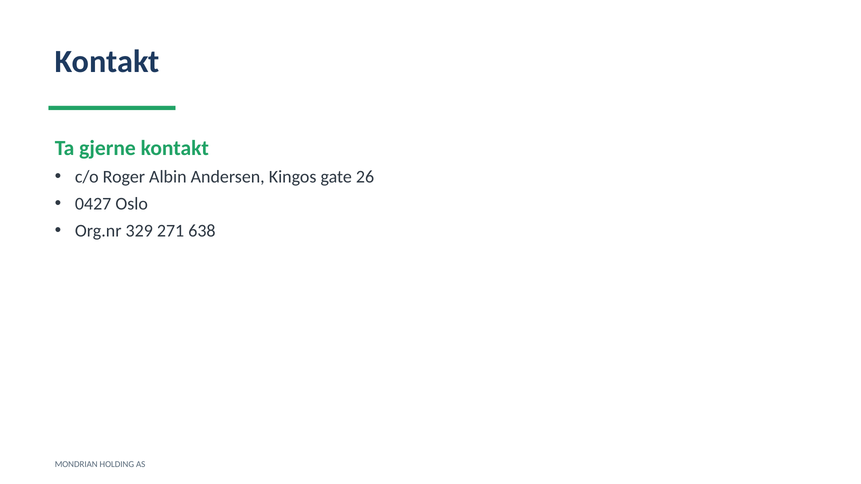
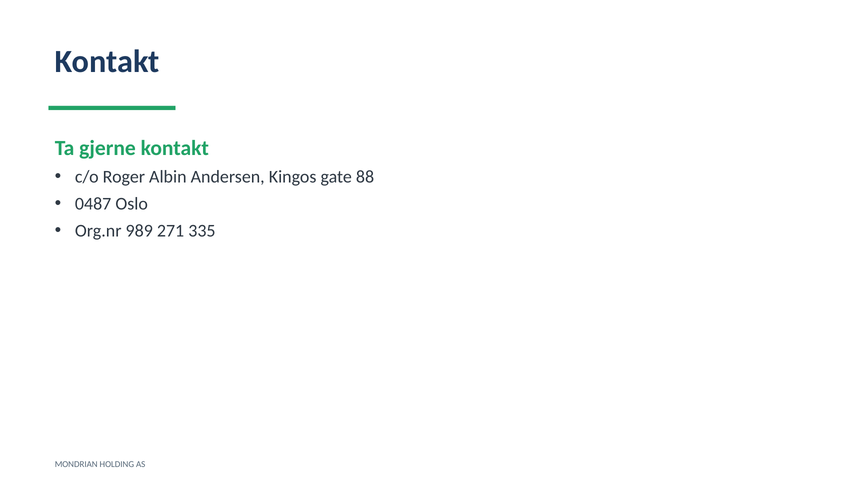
26: 26 -> 88
0427: 0427 -> 0487
329: 329 -> 989
638: 638 -> 335
